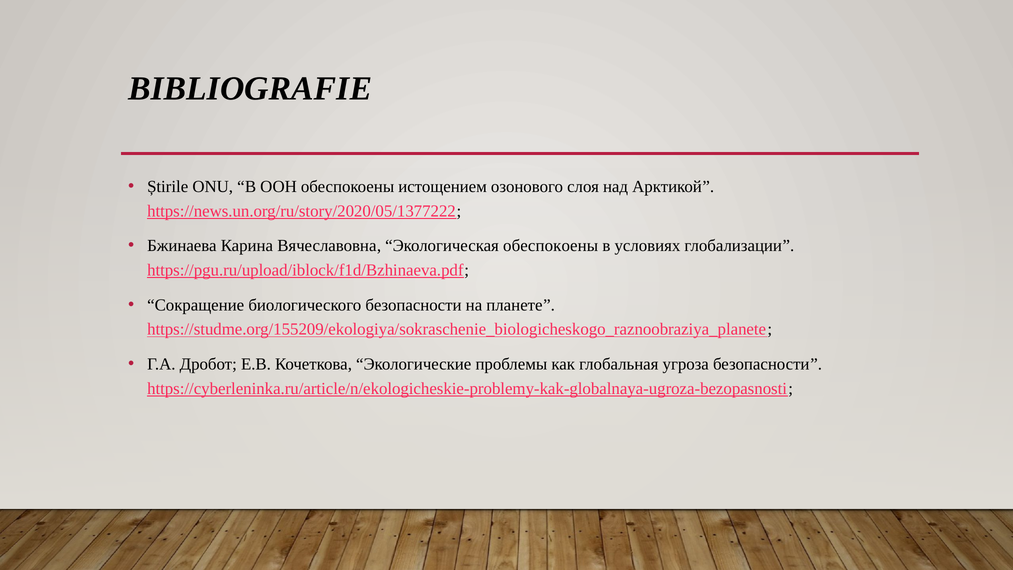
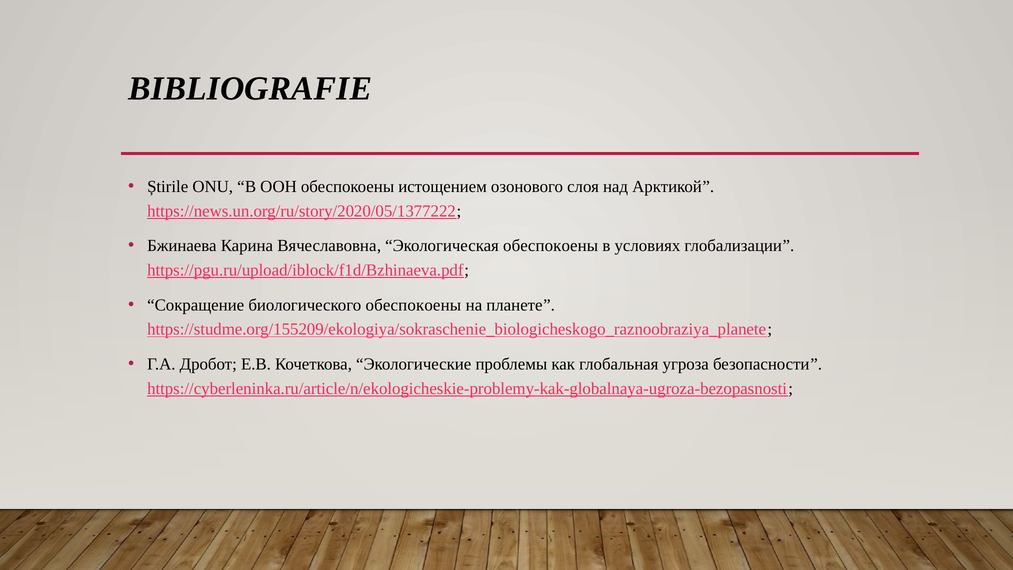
биологического безопасности: безопасности -> обеспокоены
